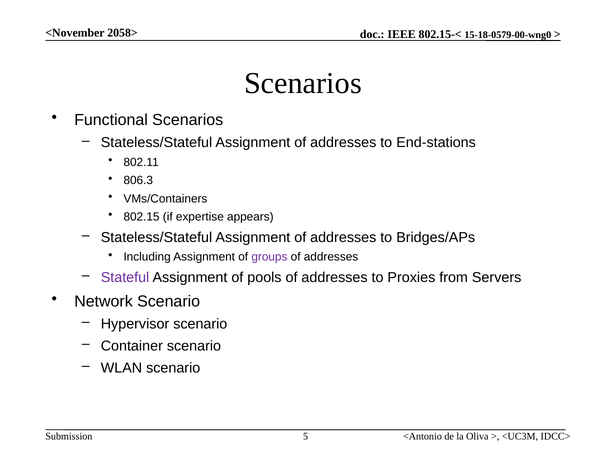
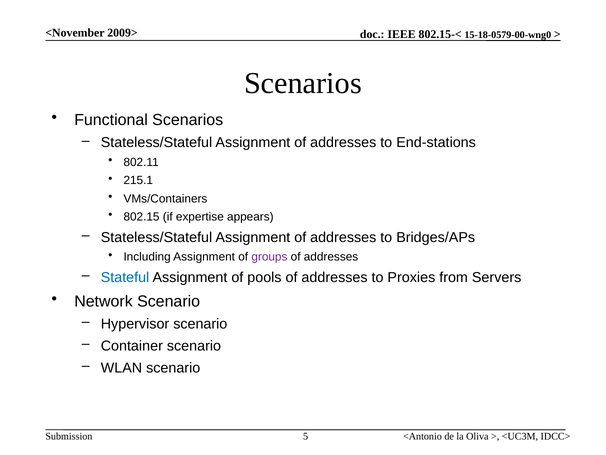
2058>: 2058> -> 2009>
806.3: 806.3 -> 215.1
Stateful colour: purple -> blue
